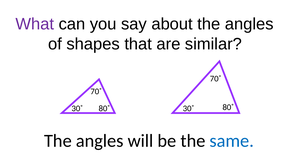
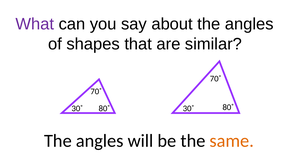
same colour: blue -> orange
